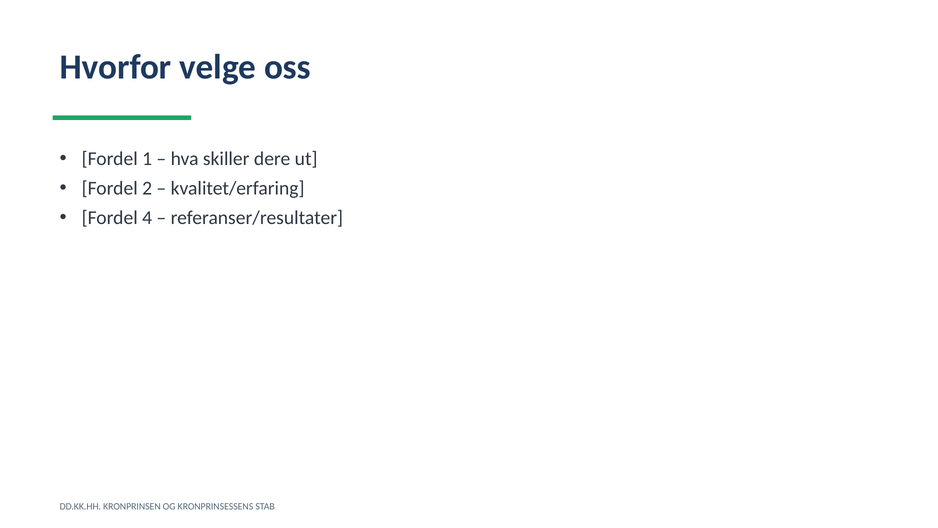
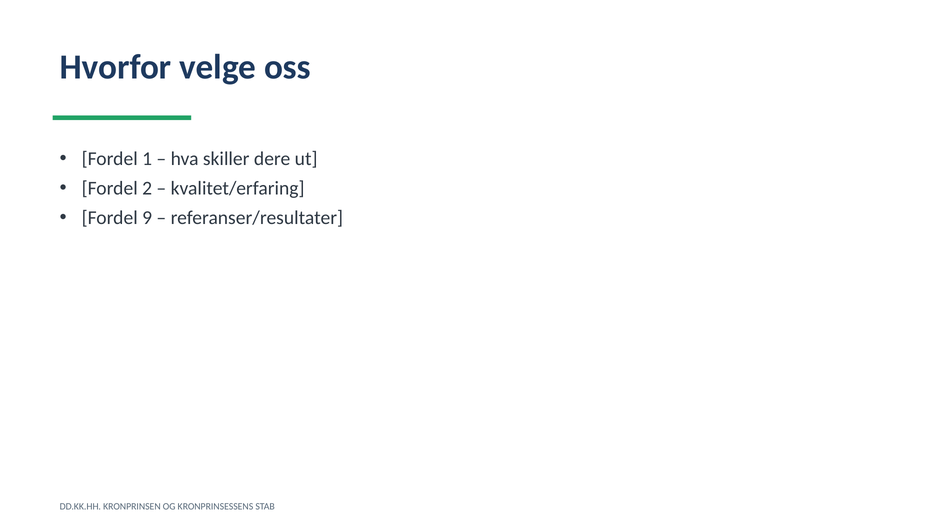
4: 4 -> 9
